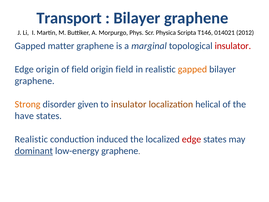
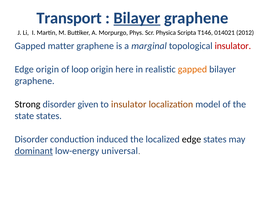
Bilayer at (137, 18) underline: none -> present
of field: field -> loop
origin field: field -> here
Strong colour: orange -> black
helical: helical -> model
have: have -> state
Realistic at (31, 139): Realistic -> Disorder
edge at (192, 139) colour: red -> black
low-energy graphene: graphene -> universal
